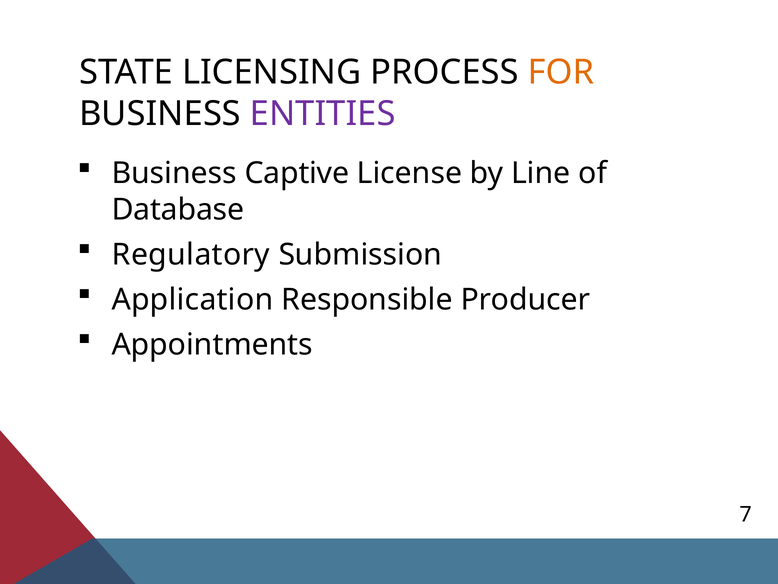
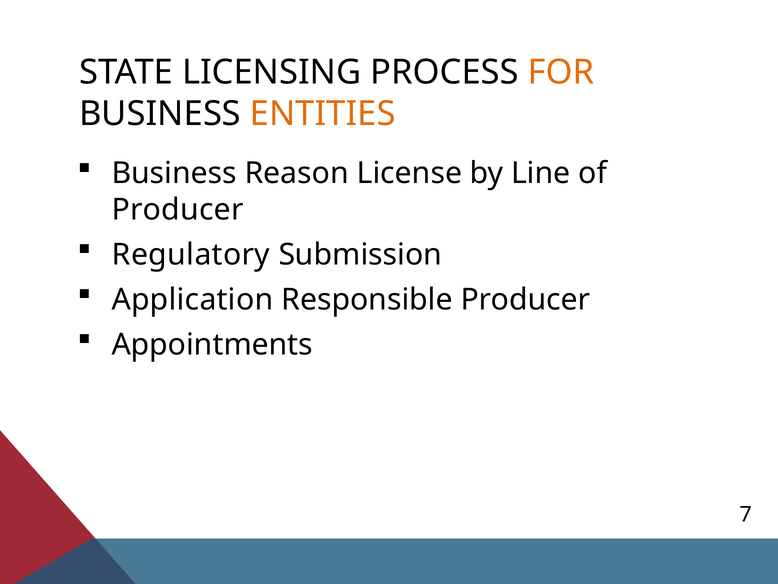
ENTITIES colour: purple -> orange
Captive: Captive -> Reason
Database at (178, 210): Database -> Producer
